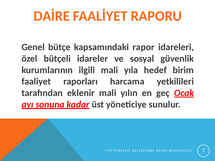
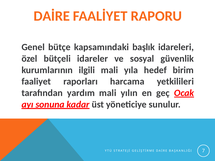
rapor: rapor -> başlık
eklenir: eklenir -> yardım
